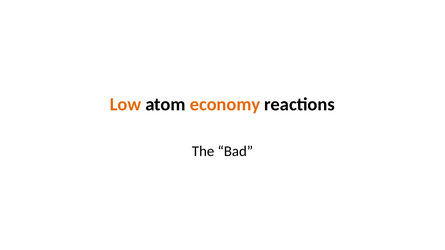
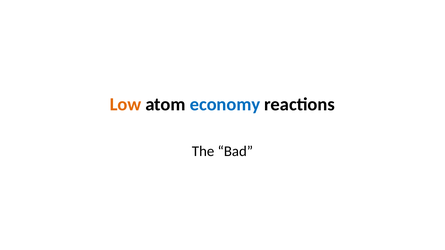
economy colour: orange -> blue
